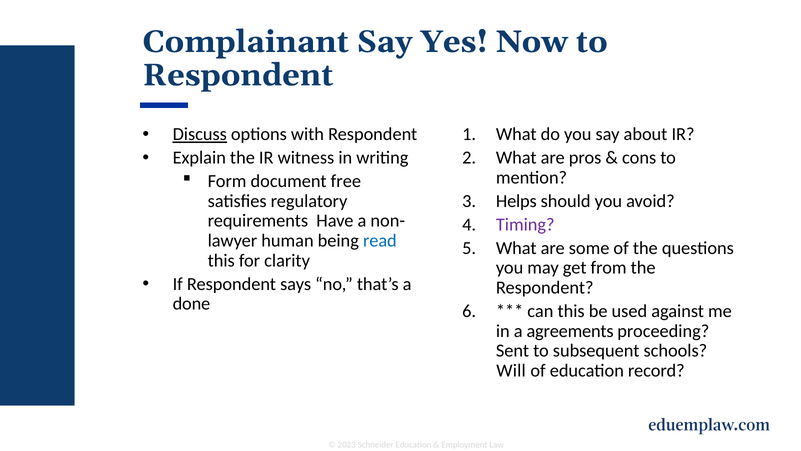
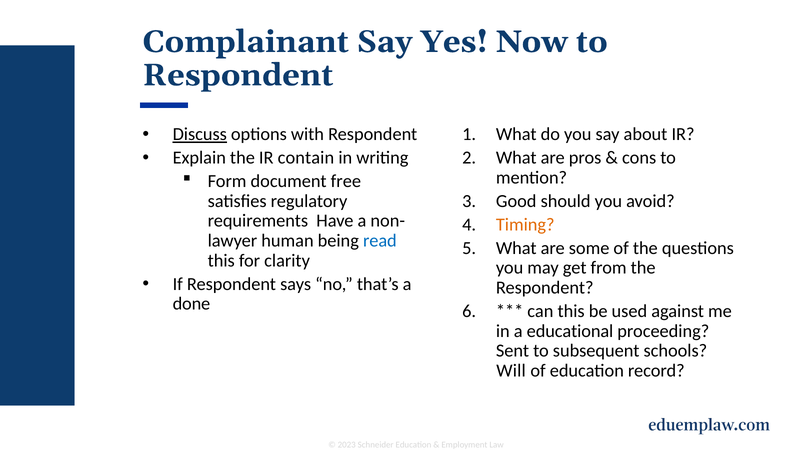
witness: witness -> contain
Helps: Helps -> Good
Timing colour: purple -> orange
agreements: agreements -> educational
